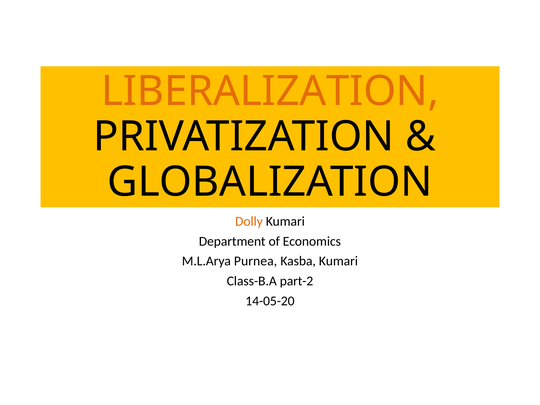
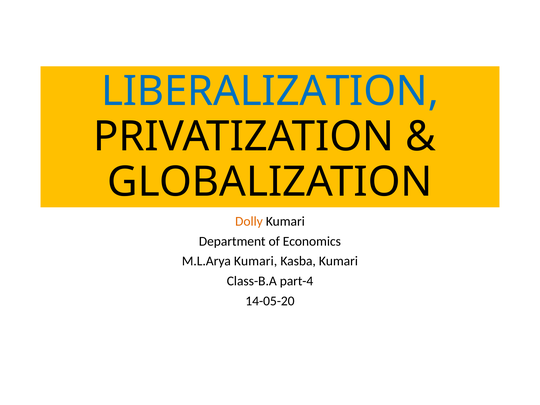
LIBERALIZATION colour: orange -> blue
M.L.Arya Purnea: Purnea -> Kumari
part-2: part-2 -> part-4
